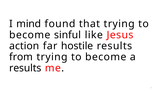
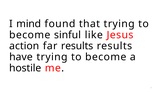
far hostile: hostile -> results
from: from -> have
results at (25, 68): results -> hostile
